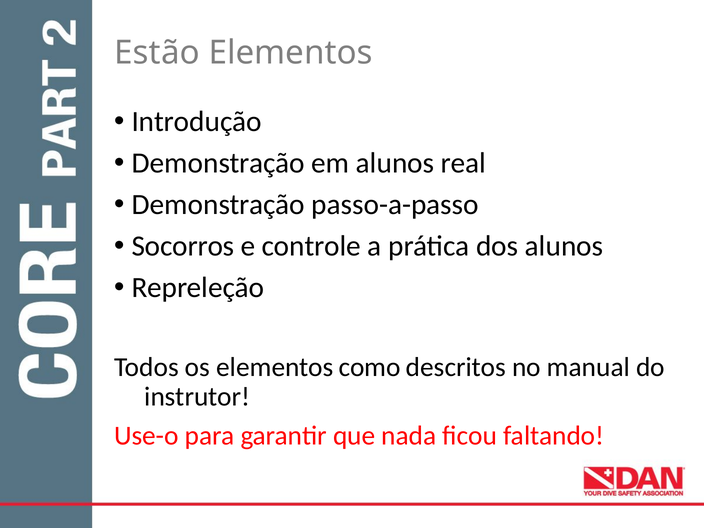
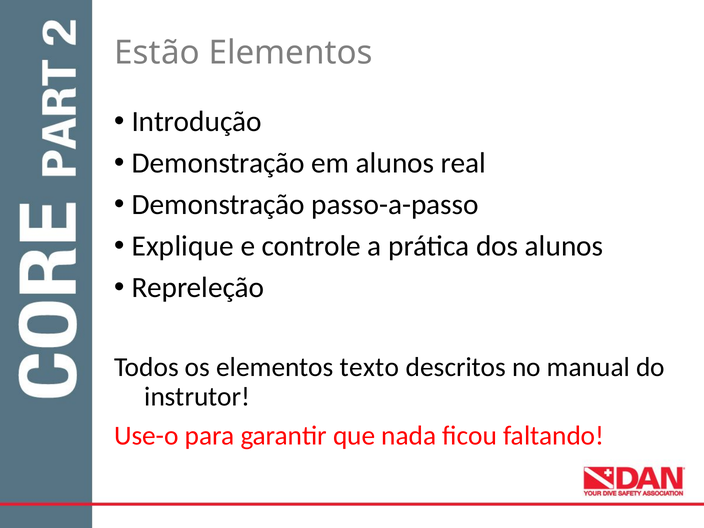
Socorros: Socorros -> Explique
como: como -> texto
